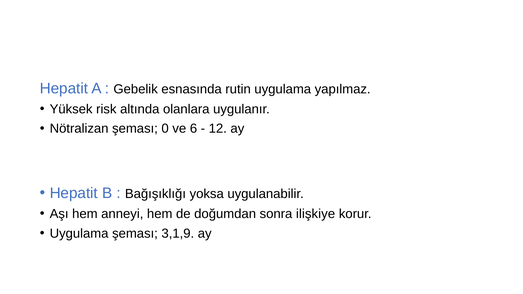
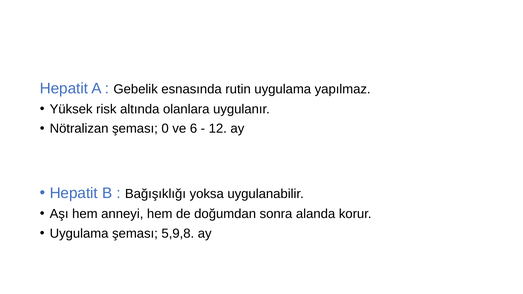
ilişkiye: ilişkiye -> alanda
3,1,9: 3,1,9 -> 5,9,8
